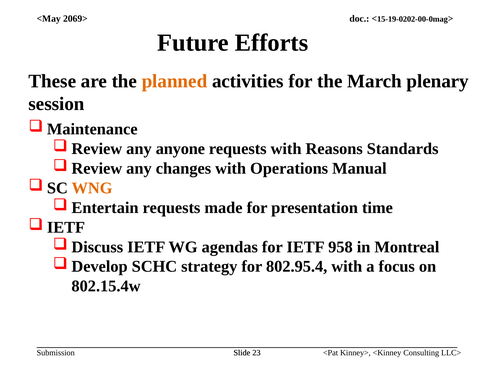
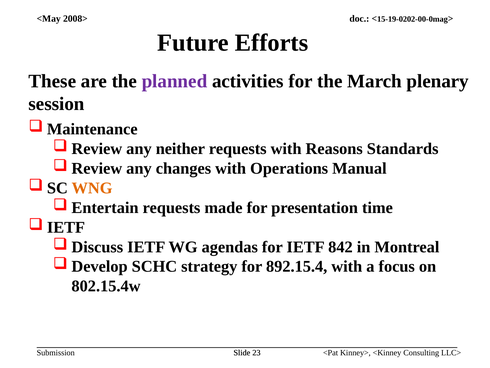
2069>: 2069> -> 2008>
planned colour: orange -> purple
anyone: anyone -> neither
958: 958 -> 842
802.95.4: 802.95.4 -> 892.15.4
